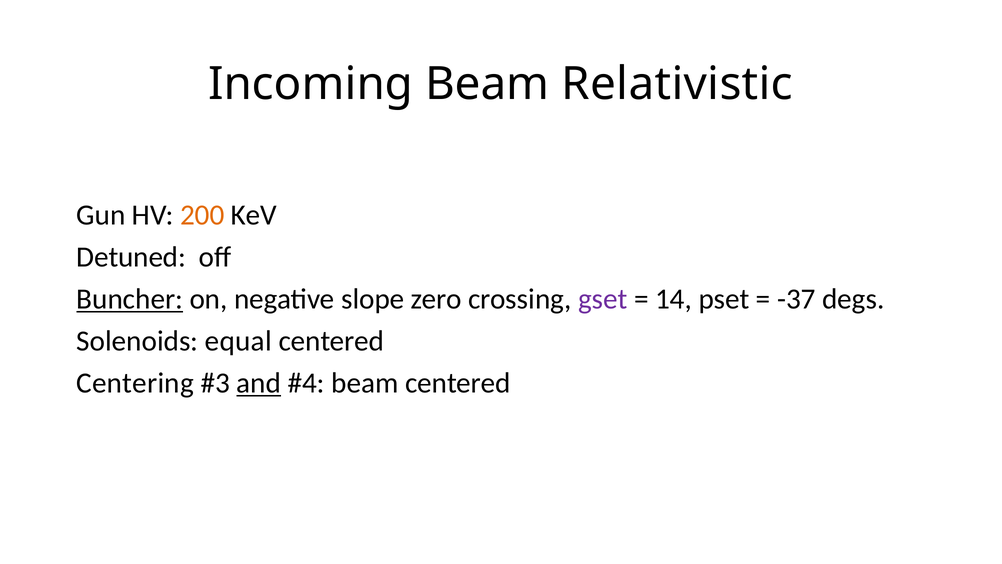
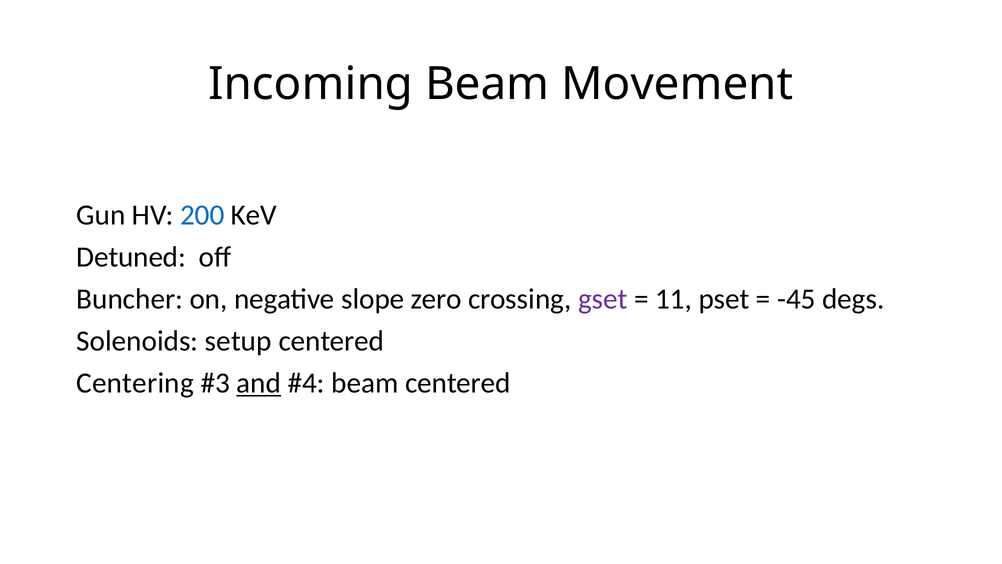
Relativistic: Relativistic -> Movement
200 colour: orange -> blue
Buncher underline: present -> none
14: 14 -> 11
-37: -37 -> -45
equal: equal -> setup
